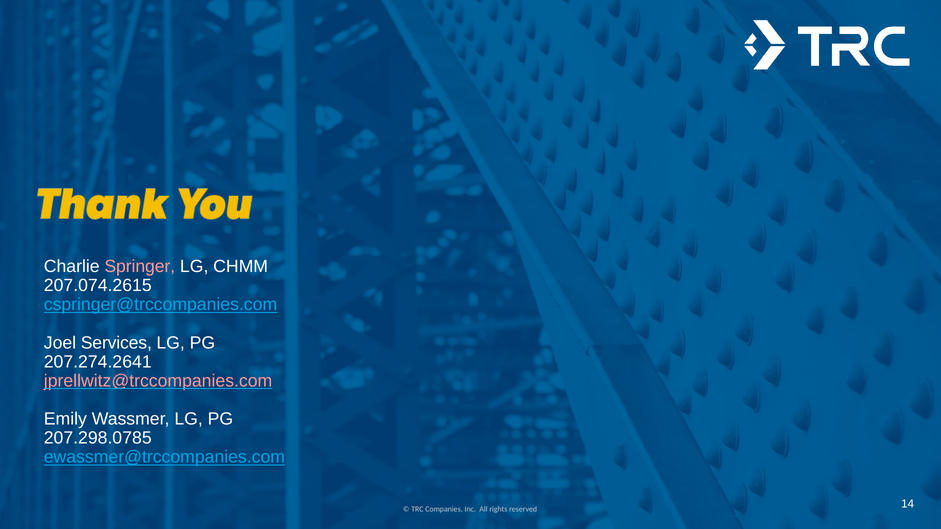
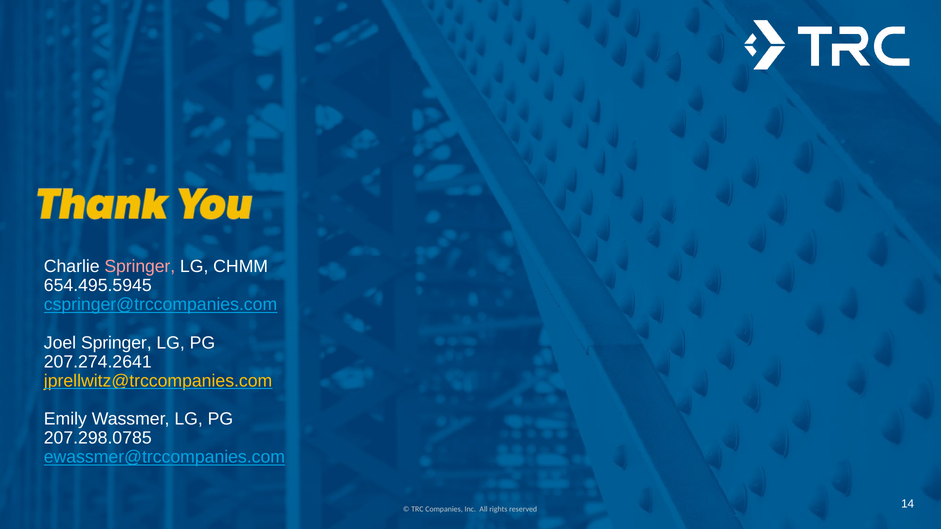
207.074.2615: 207.074.2615 -> 654.495.5945
Joel Services: Services -> Springer
jprellwitz@trccompanies.com colour: pink -> yellow
